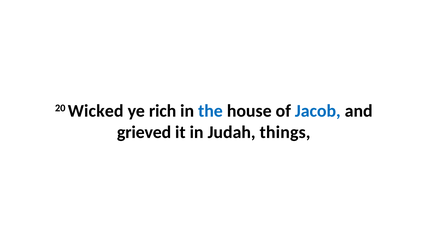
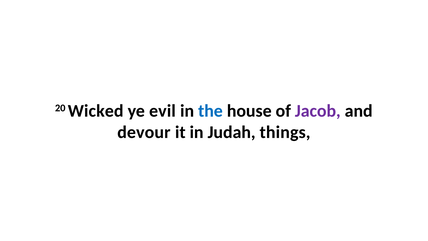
rich: rich -> evil
Jacob colour: blue -> purple
grieved: grieved -> devour
